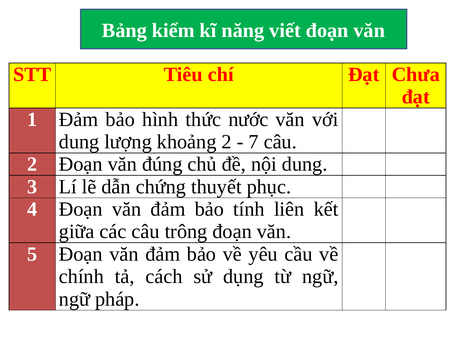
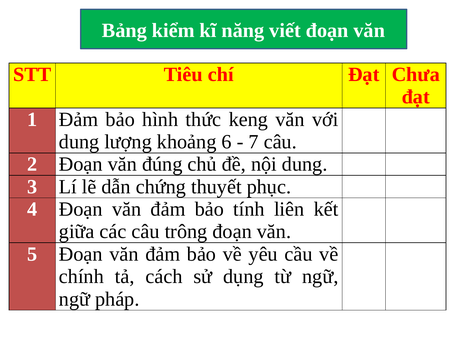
nước: nước -> keng
khoảng 2: 2 -> 6
